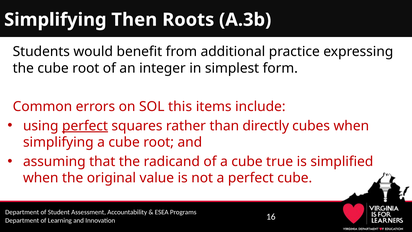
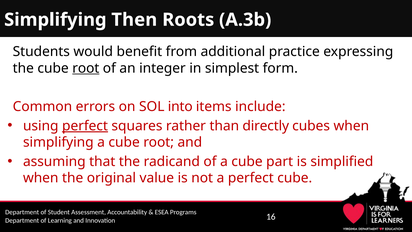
root at (86, 68) underline: none -> present
this: this -> into
true: true -> part
